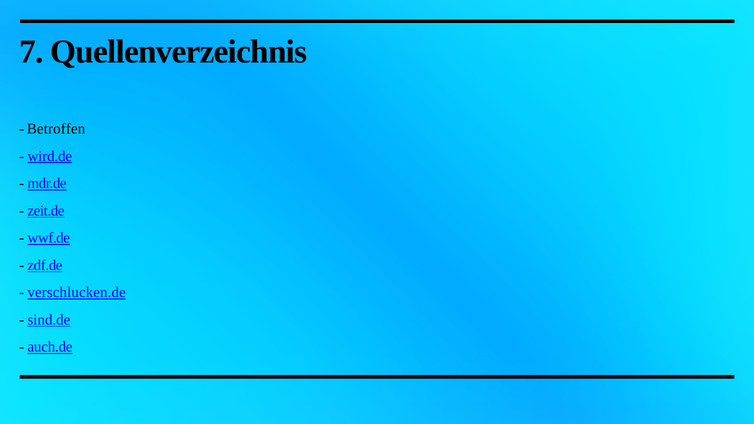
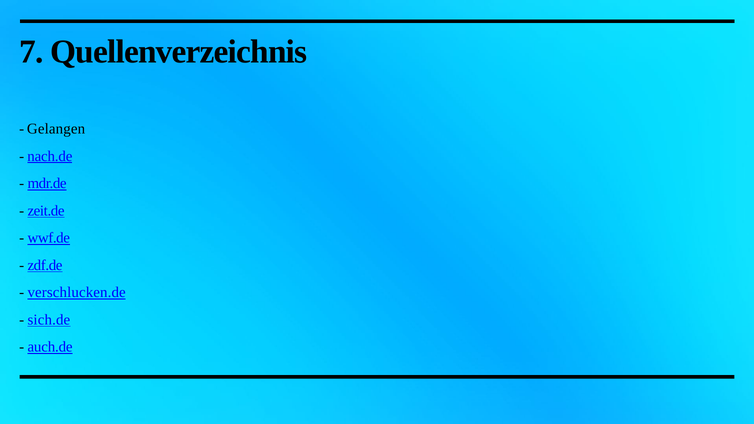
Betroffen: Betroffen -> Gelangen
wird.de: wird.de -> nach.de
sind.de: sind.de -> sich.de
